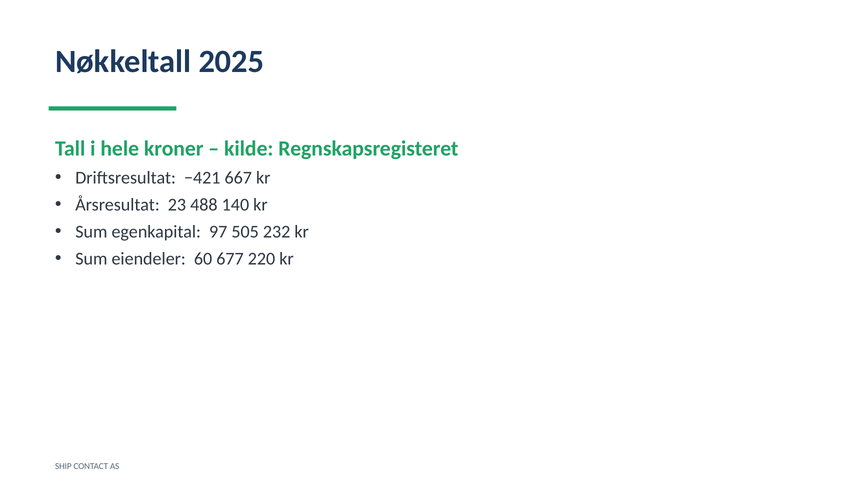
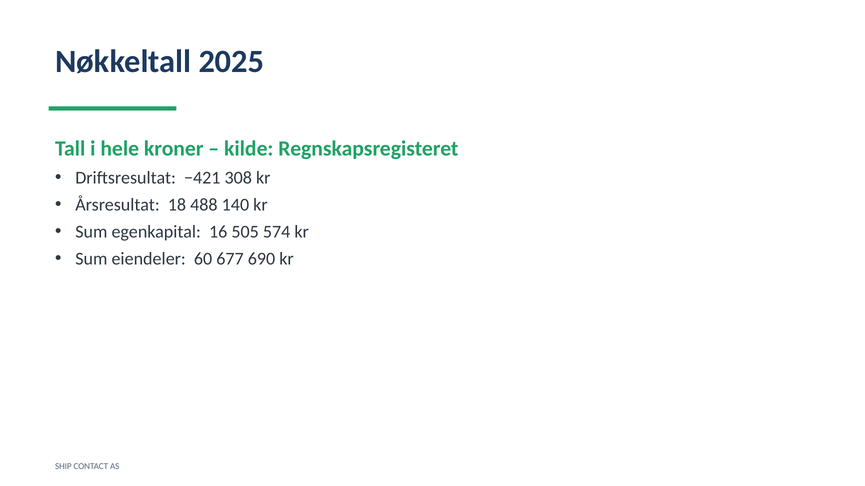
667: 667 -> 308
23: 23 -> 18
97: 97 -> 16
232: 232 -> 574
220: 220 -> 690
